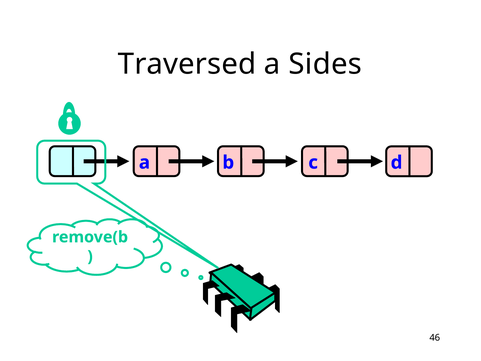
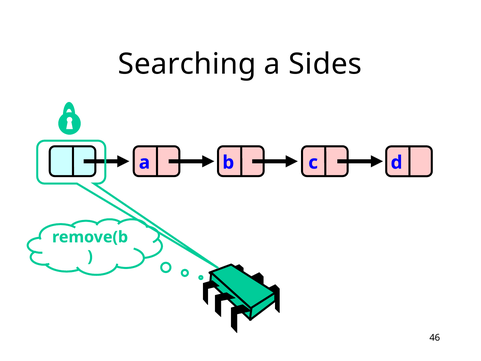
Traversed: Traversed -> Searching
